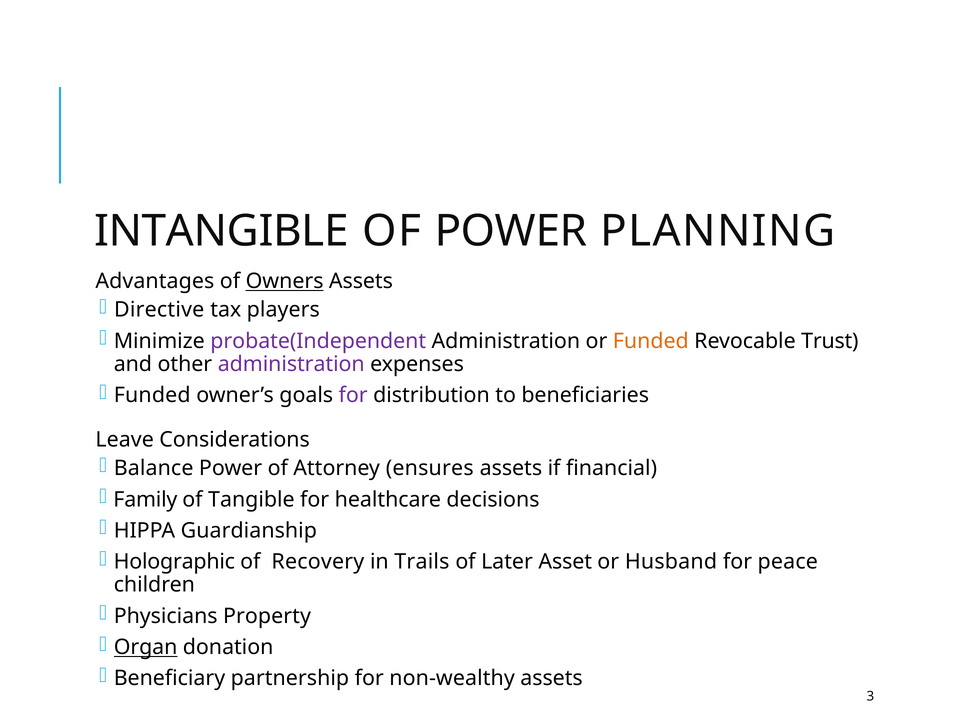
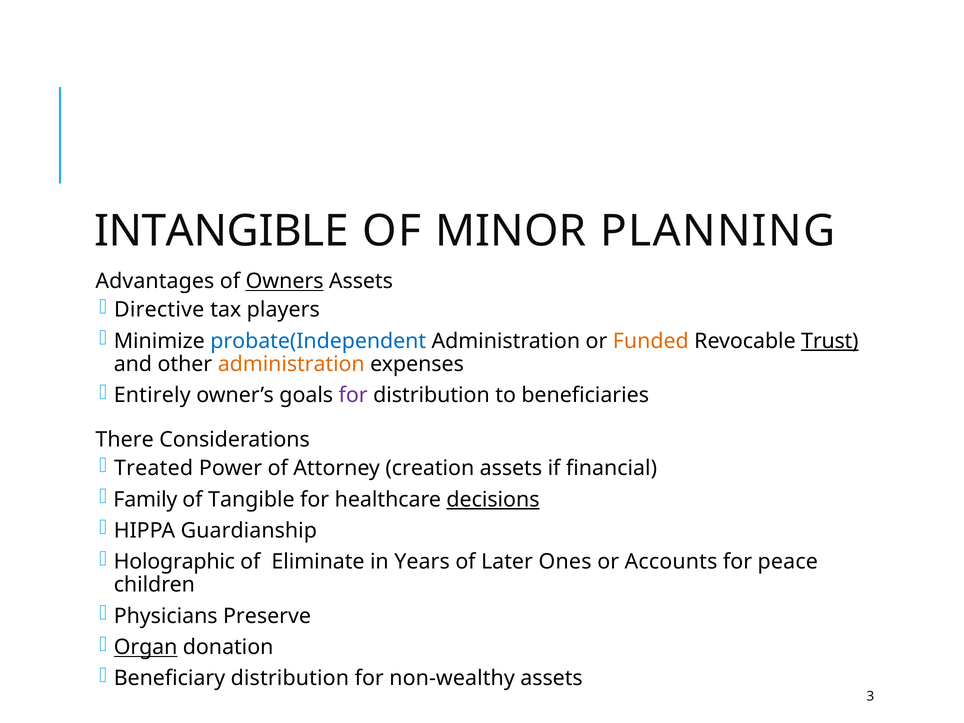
OF POWER: POWER -> MINOR
probate(Independent colour: purple -> blue
Trust underline: none -> present
administration at (291, 364) colour: purple -> orange
Funded at (152, 395): Funded -> Entirely
Leave: Leave -> There
Balance: Balance -> Treated
ensures: ensures -> creation
decisions underline: none -> present
Recovery: Recovery -> Eliminate
Trails: Trails -> Years
Asset: Asset -> Ones
Husband: Husband -> Accounts
Property: Property -> Preserve
Beneficiary partnership: partnership -> distribution
